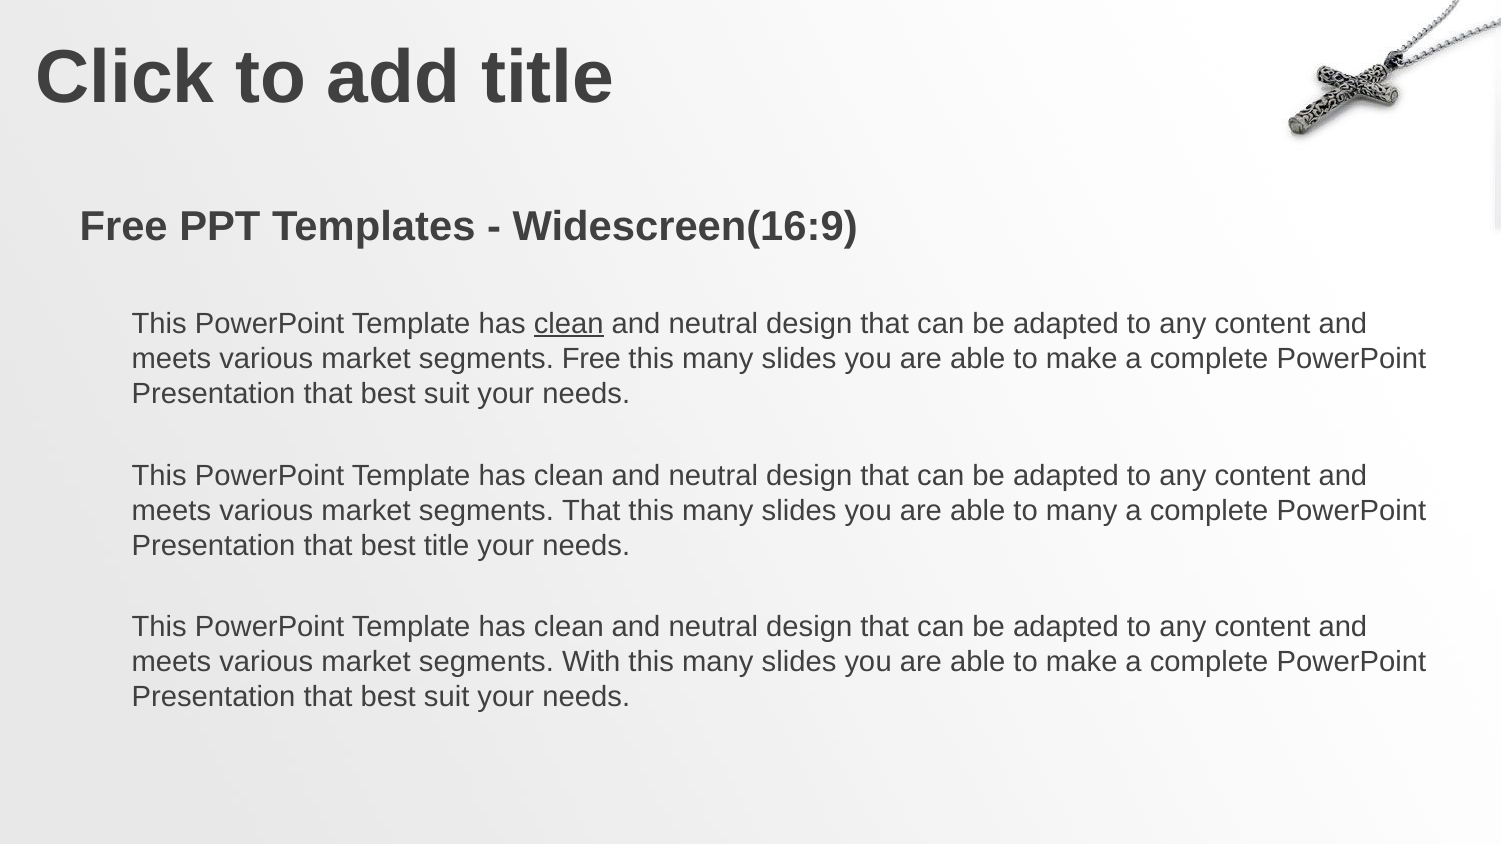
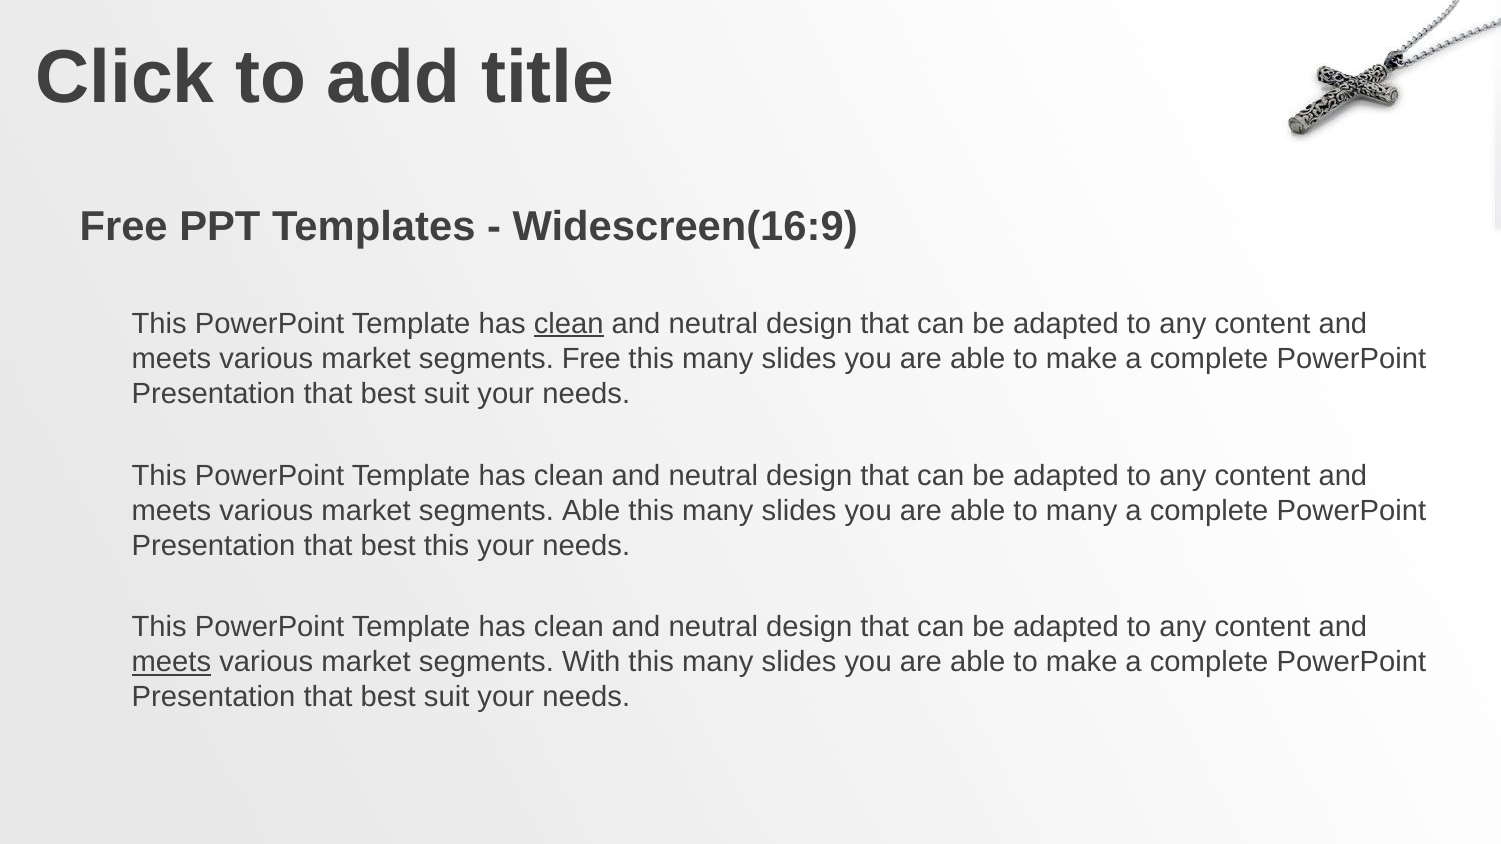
segments That: That -> Able
best title: title -> this
meets at (171, 663) underline: none -> present
